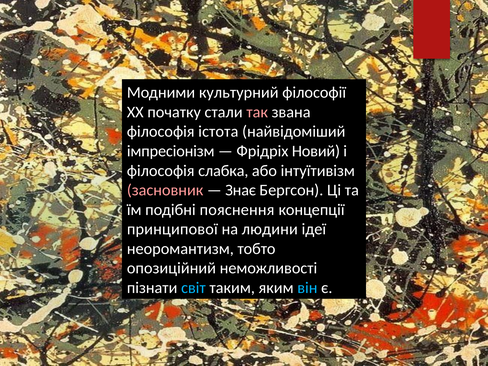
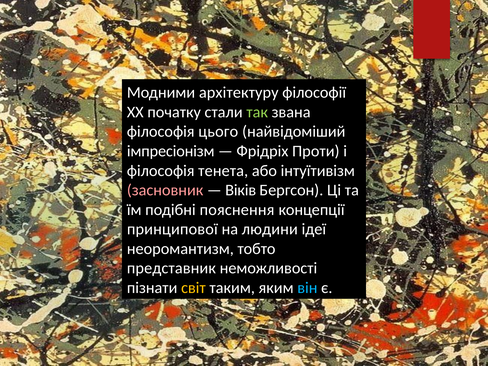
культурний: культурний -> архітектуру
так colour: pink -> light green
істота: істота -> цього
Новий: Новий -> Проти
слабка: слабка -> тенета
Знає: Знає -> Віків
опозиційний: опозиційний -> представник
світ colour: light blue -> yellow
